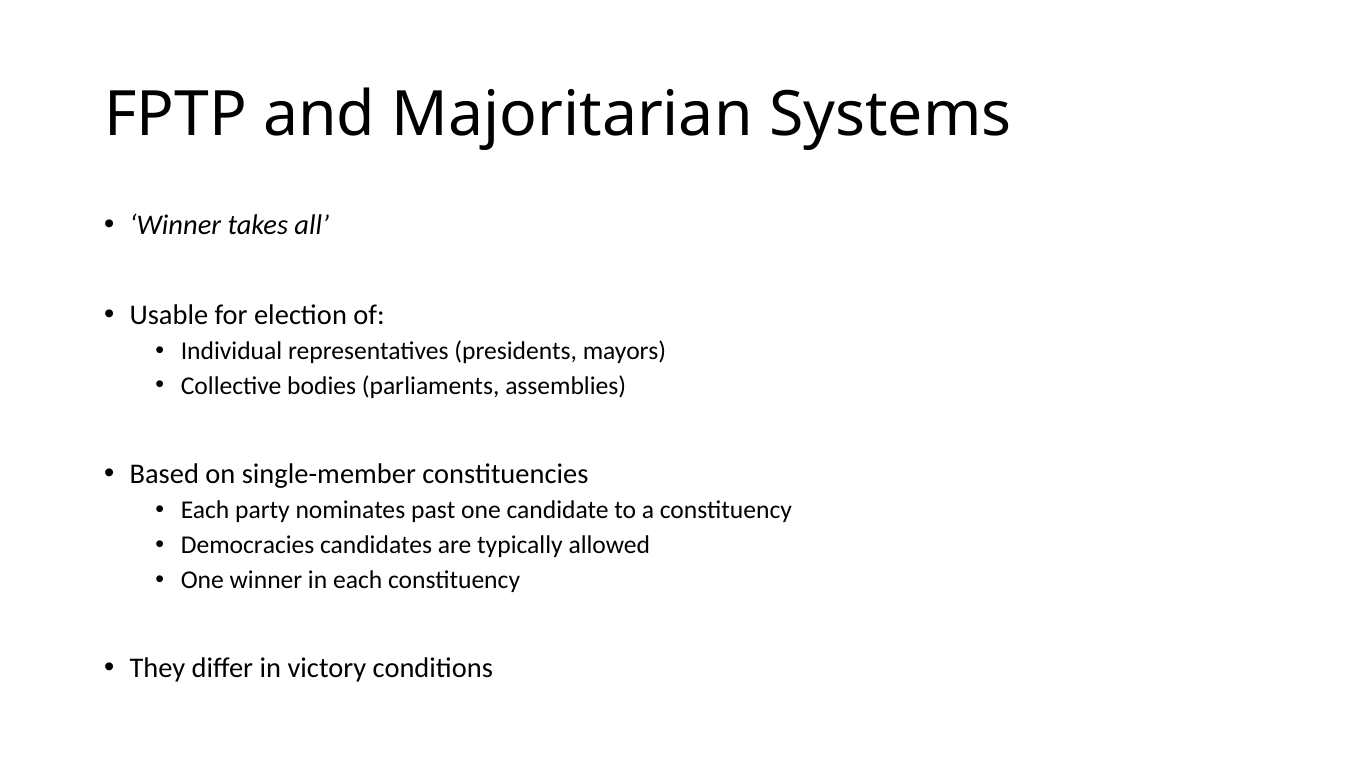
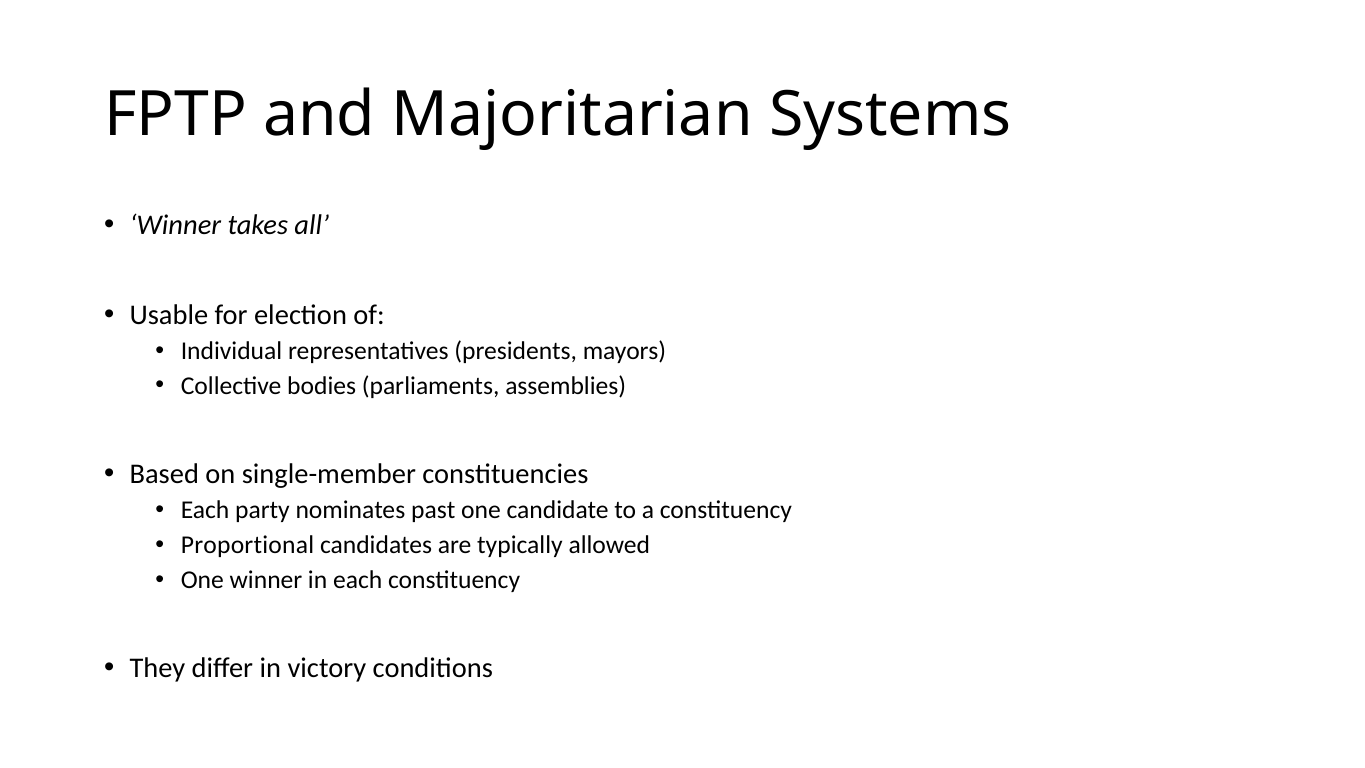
Democracies: Democracies -> Proportional
